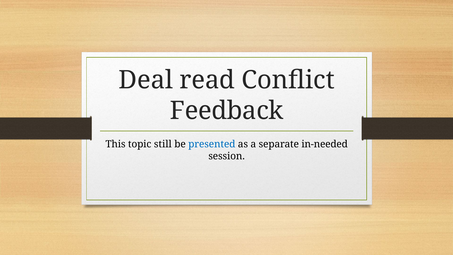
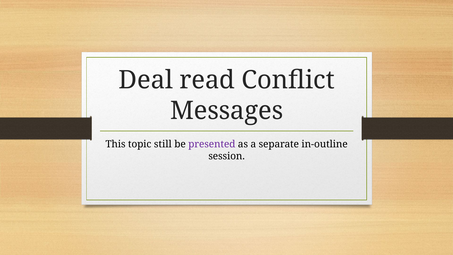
Feedback: Feedback -> Messages
presented colour: blue -> purple
in-needed: in-needed -> in-outline
